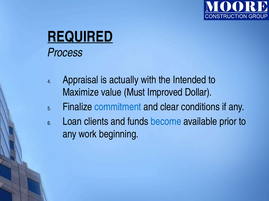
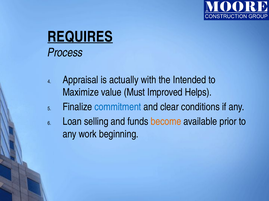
REQUIRED: REQUIRED -> REQUIRES
Dollar: Dollar -> Helps
clients: clients -> selling
become colour: blue -> orange
